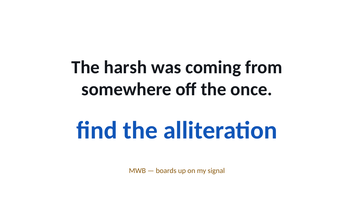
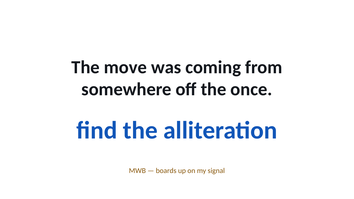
harsh: harsh -> move
